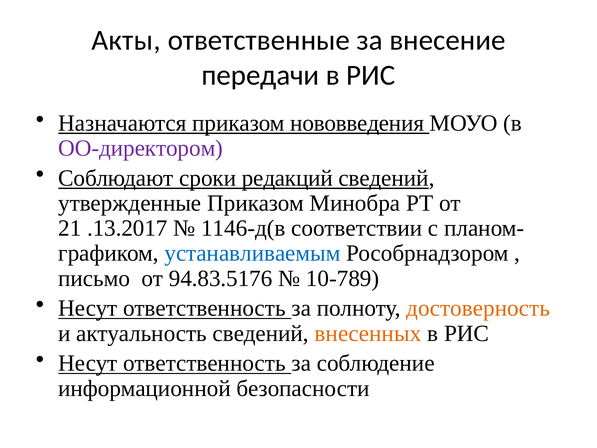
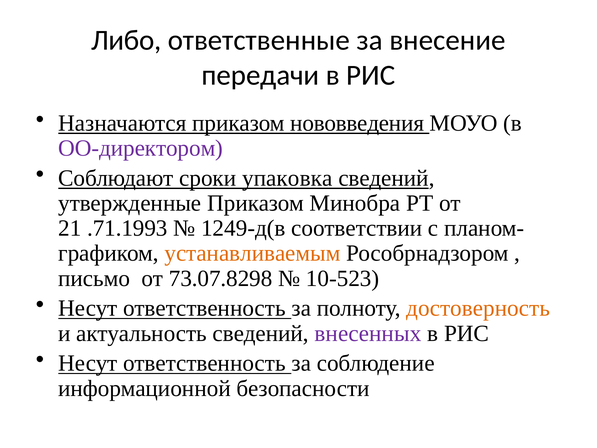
Акты: Акты -> Либо
редакций: редакций -> упаковка
.13.2017: .13.2017 -> .71.1993
1146-д(в: 1146-д(в -> 1249-д(в
устанавливаемым colour: blue -> orange
94.83.5176: 94.83.5176 -> 73.07.8298
10-789: 10-789 -> 10-523
внесенных colour: orange -> purple
